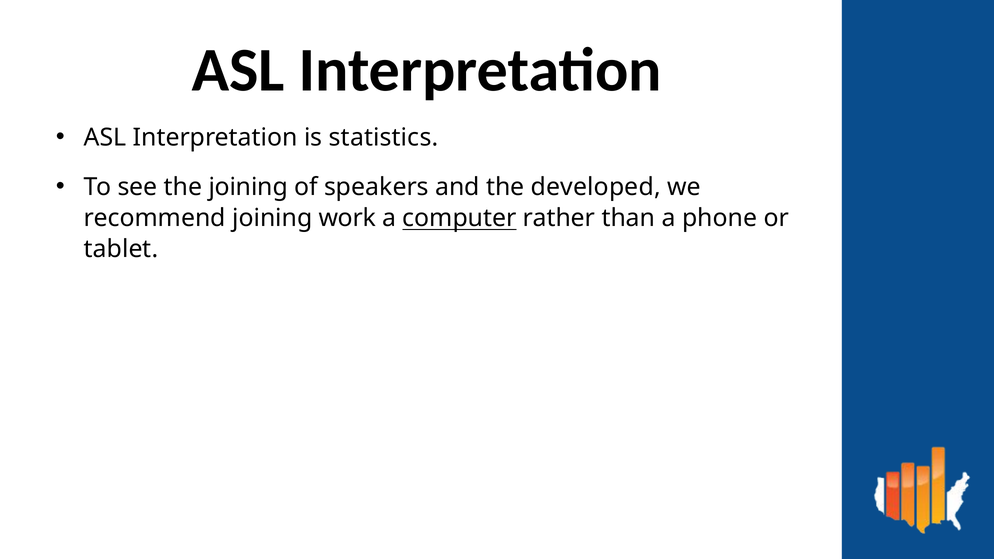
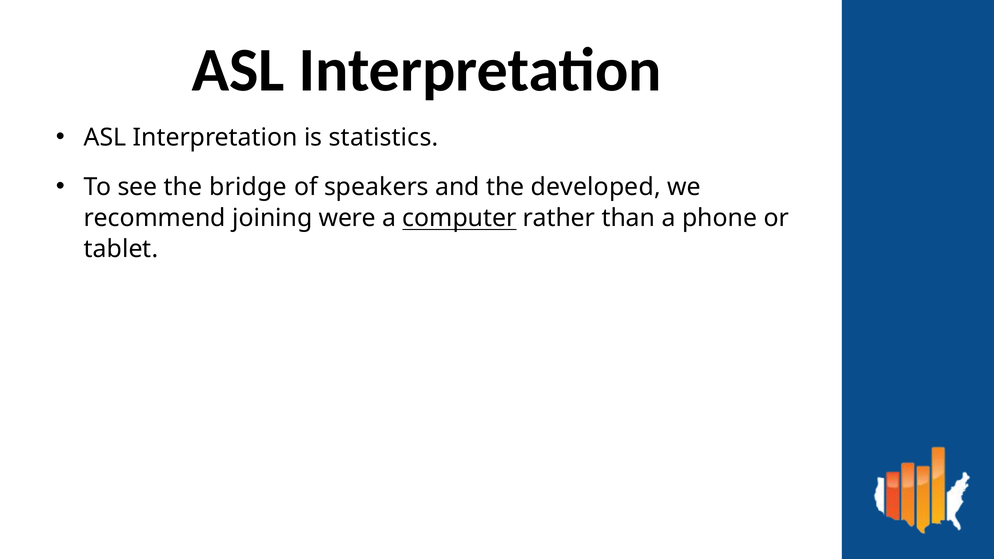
the joining: joining -> bridge
work: work -> were
